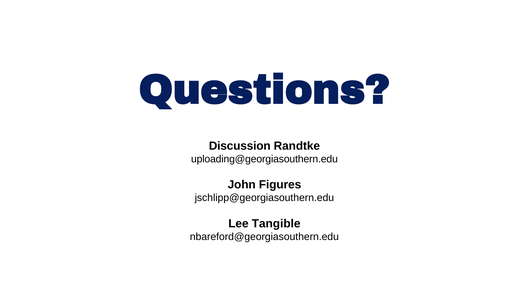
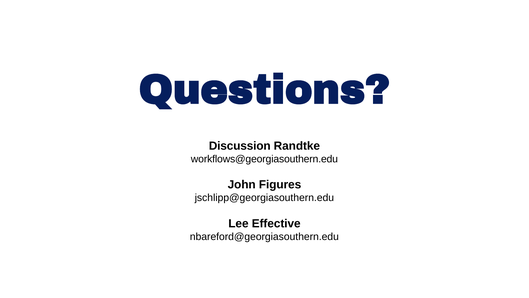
uploading@georgiasouthern.edu: uploading@georgiasouthern.edu -> workflows@georgiasouthern.edu
Tangible: Tangible -> Effective
